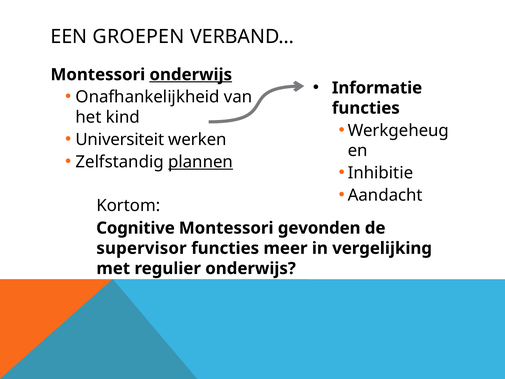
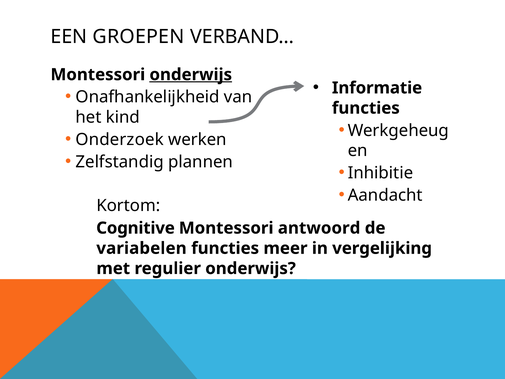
Universiteit: Universiteit -> Onderzoek
plannen underline: present -> none
gevonden: gevonden -> antwoord
supervisor: supervisor -> variabelen
